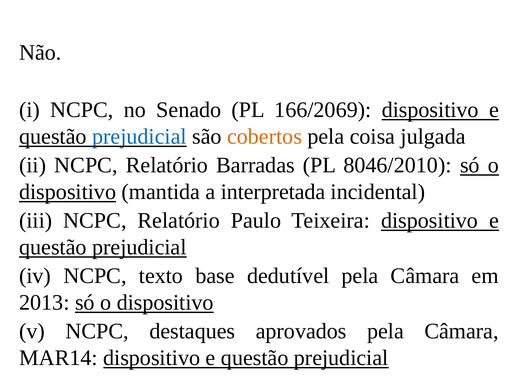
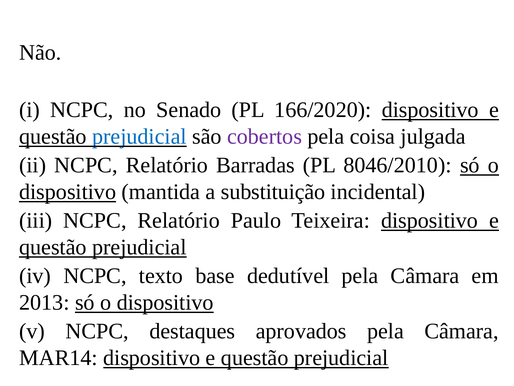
166/2069: 166/2069 -> 166/2020
cobertos colour: orange -> purple
interpretada: interpretada -> substituição
